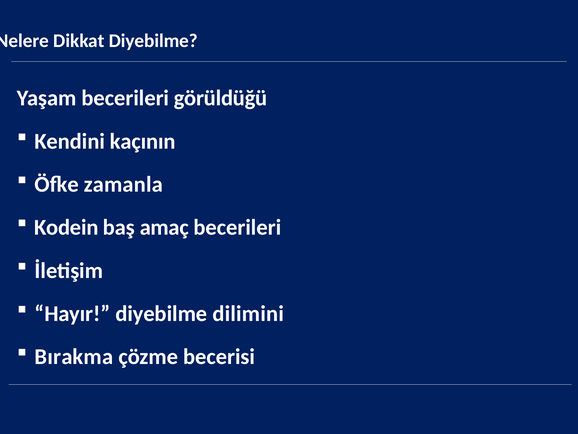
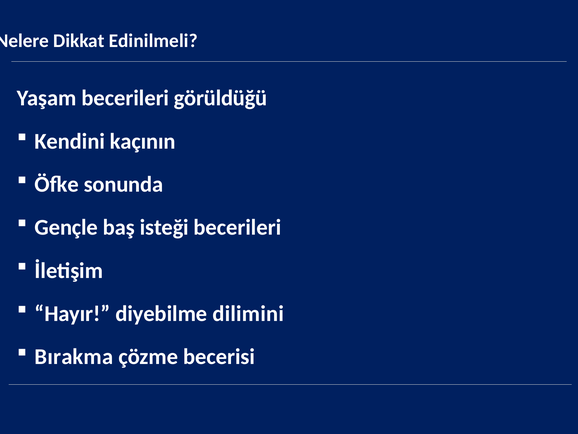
Dikkat Diyebilme: Diyebilme -> Edinilmeli
zamanla: zamanla -> sonunda
Kodein: Kodein -> Gençle
amaç: amaç -> isteği
